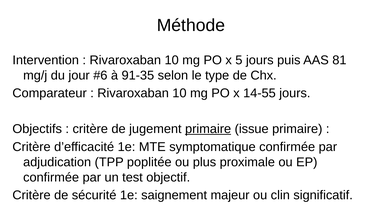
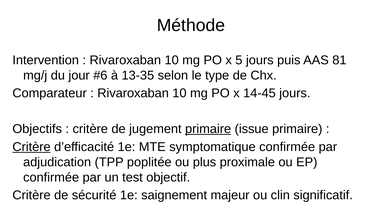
91-35: 91-35 -> 13-35
14-55: 14-55 -> 14-45
Critère at (32, 147) underline: none -> present
